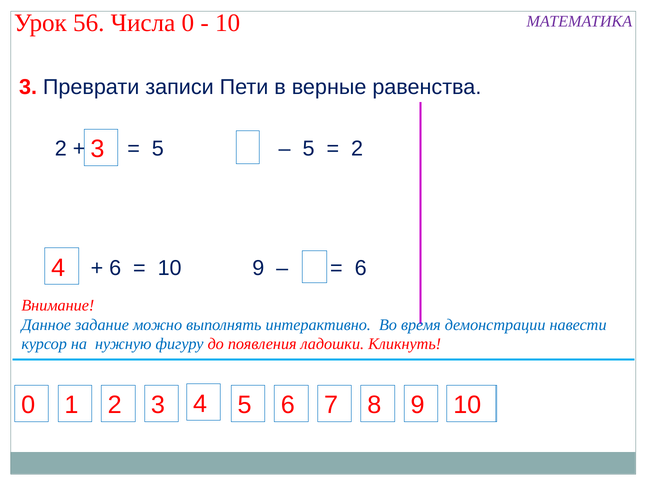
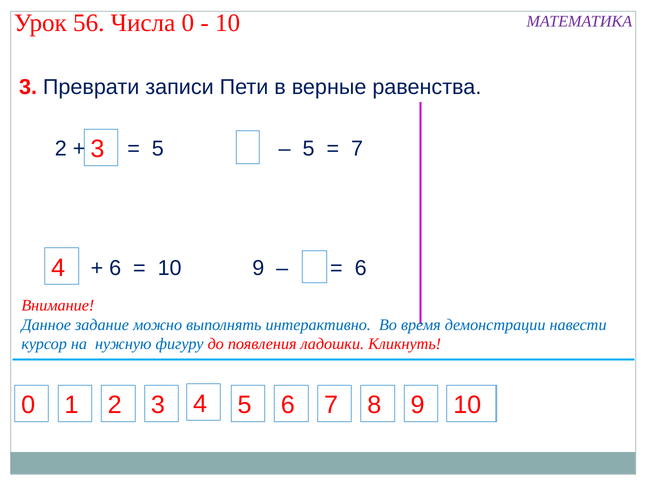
2 at (357, 149): 2 -> 7
